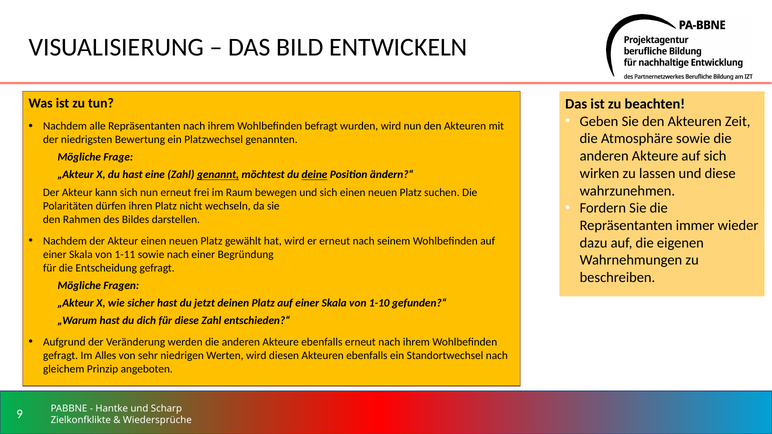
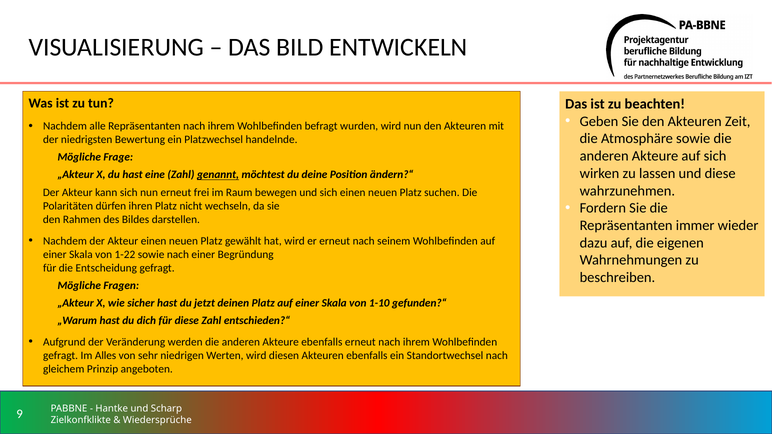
genannten: genannten -> handelnde
deine underline: present -> none
1-11: 1-11 -> 1-22
